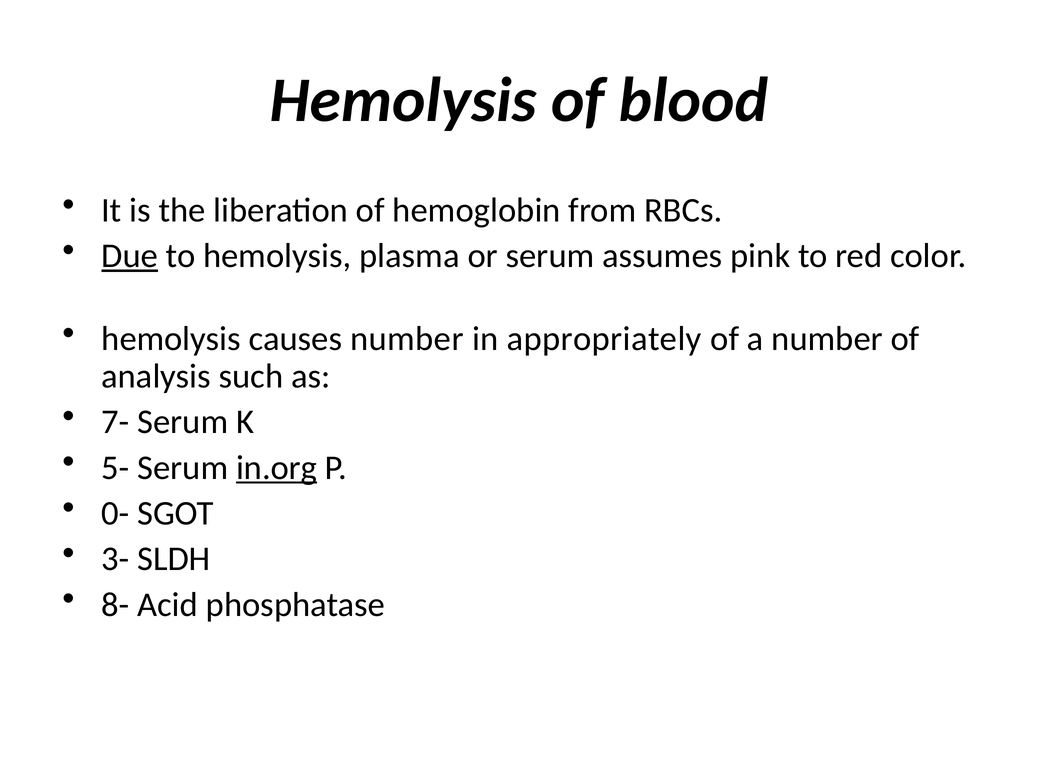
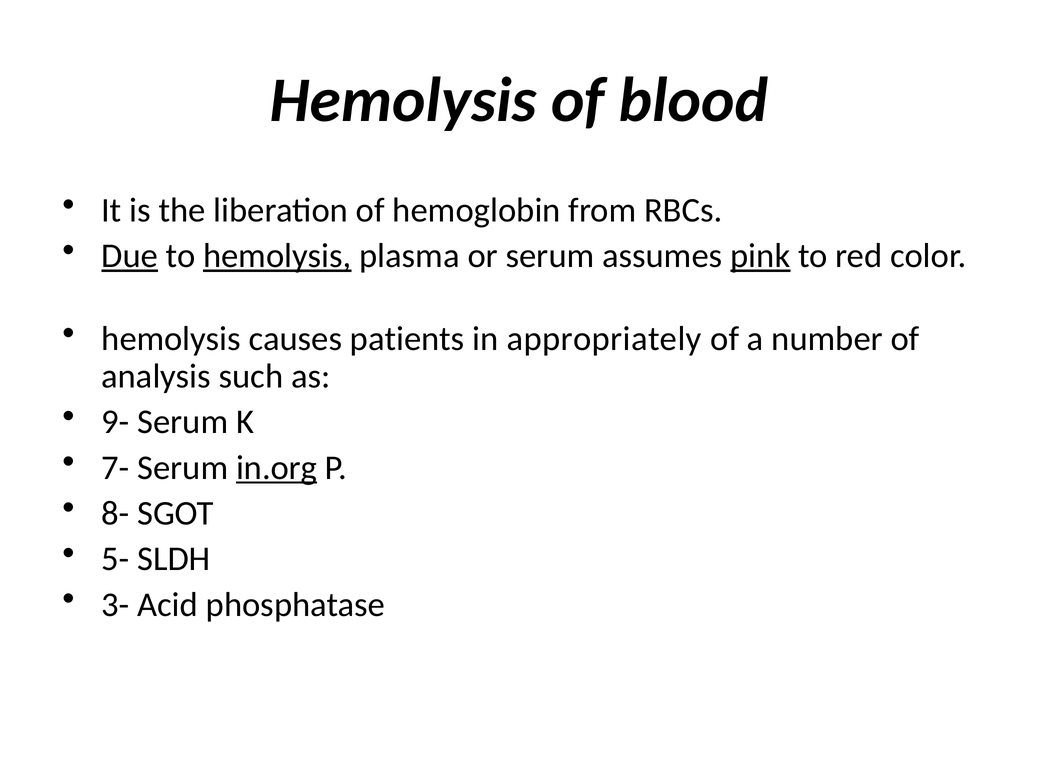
hemolysis at (277, 256) underline: none -> present
pink underline: none -> present
causes number: number -> patients
7-: 7- -> 9-
5-: 5- -> 7-
0-: 0- -> 8-
3-: 3- -> 5-
8-: 8- -> 3-
